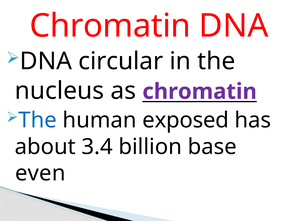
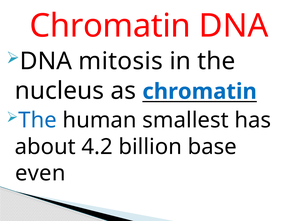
circular: circular -> mitosis
chromatin at (200, 92) colour: purple -> blue
exposed: exposed -> smallest
3.4: 3.4 -> 4.2
